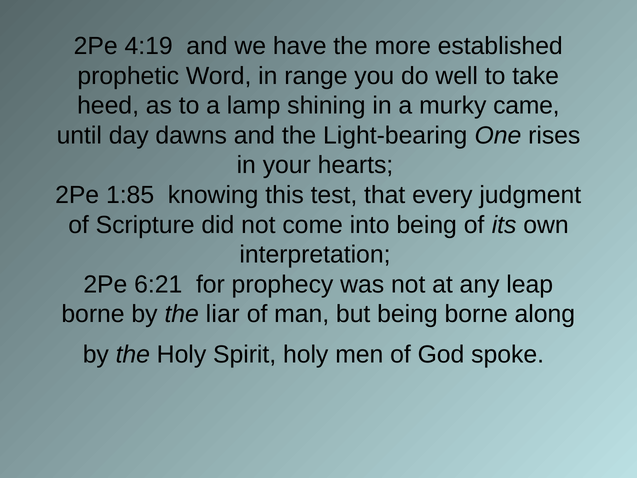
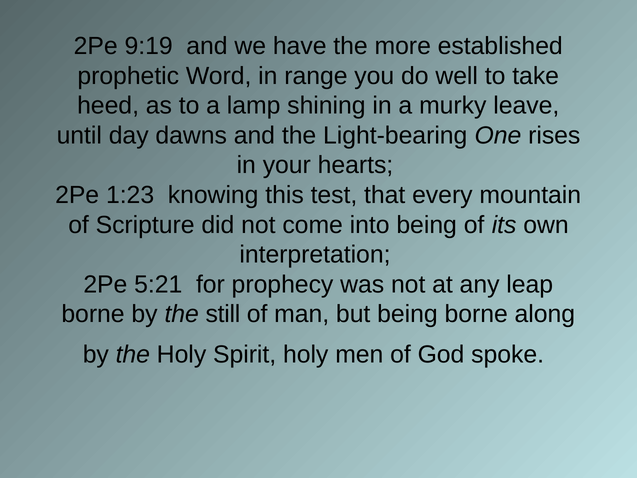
4:19: 4:19 -> 9:19
came: came -> leave
1:85: 1:85 -> 1:23
judgment: judgment -> mountain
6:21: 6:21 -> 5:21
liar: liar -> still
